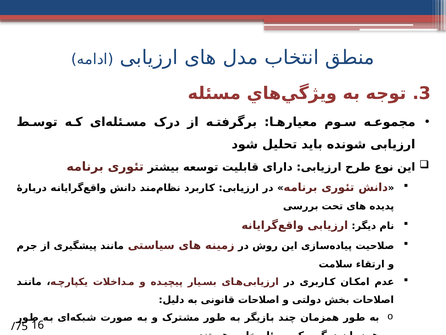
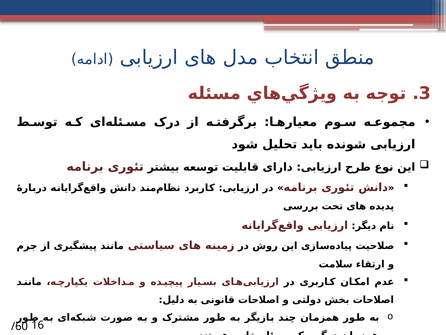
/75: /75 -> /60
